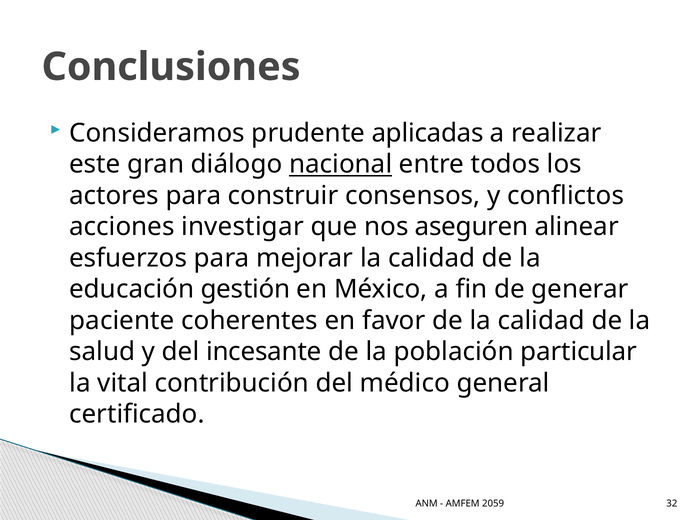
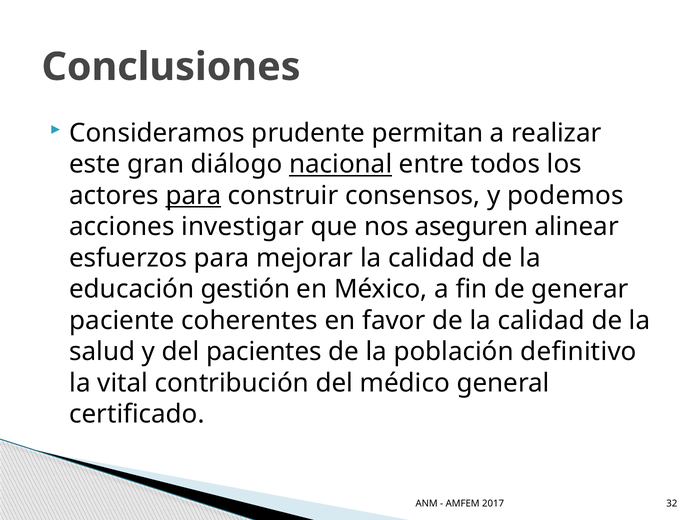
aplicadas: aplicadas -> permitan
para at (193, 196) underline: none -> present
conflictos: conflictos -> podemos
incesante: incesante -> pacientes
particular: particular -> definitivo
2059: 2059 -> 2017
